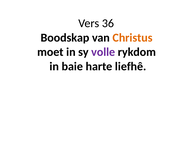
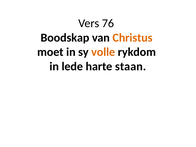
36: 36 -> 76
volle colour: purple -> orange
baie: baie -> lede
liefhê: liefhê -> staan
